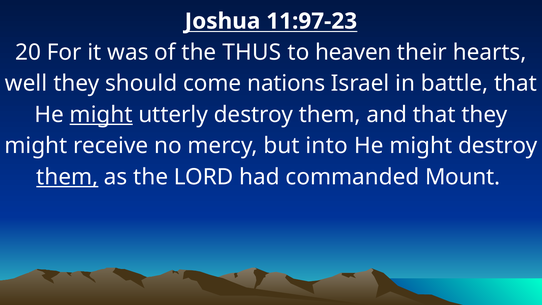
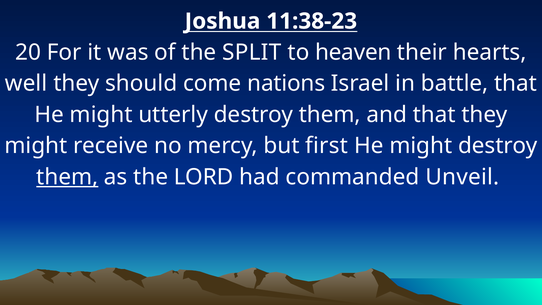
11:97-23: 11:97-23 -> 11:38-23
THUS: THUS -> SPLIT
might at (101, 115) underline: present -> none
into: into -> first
Mount: Mount -> Unveil
